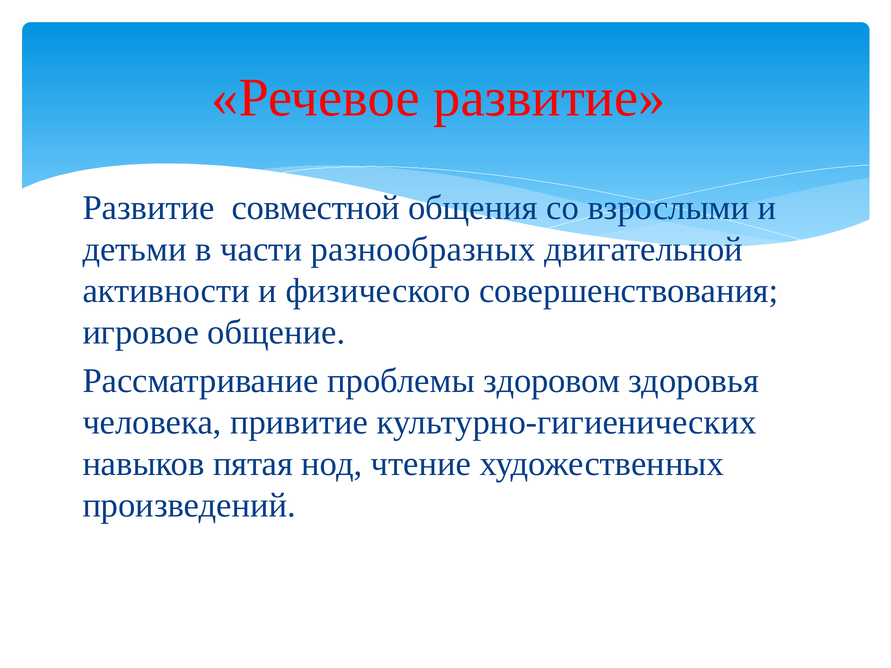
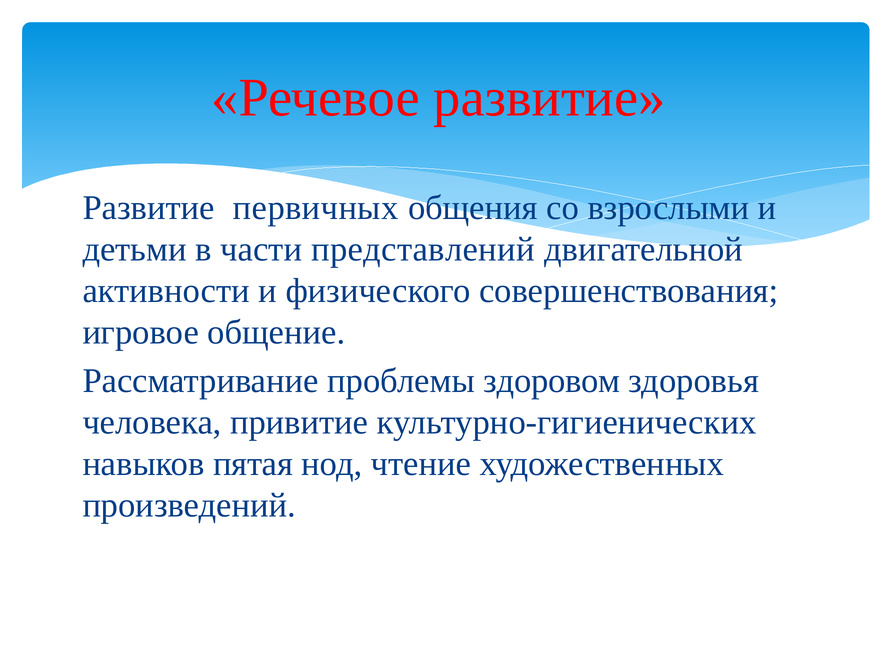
совместной: совместной -> первичных
разнообразных: разнообразных -> представлений
